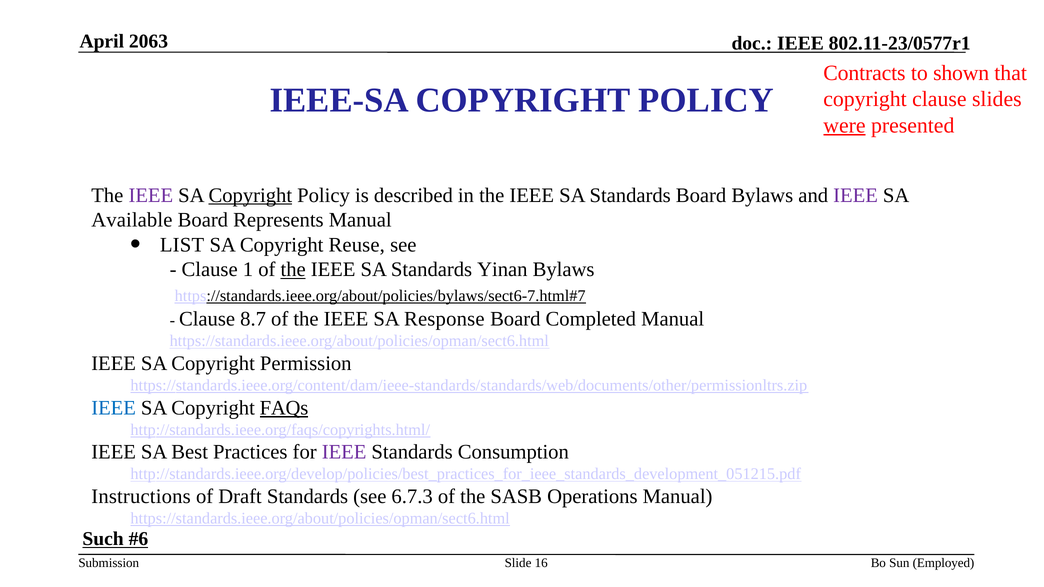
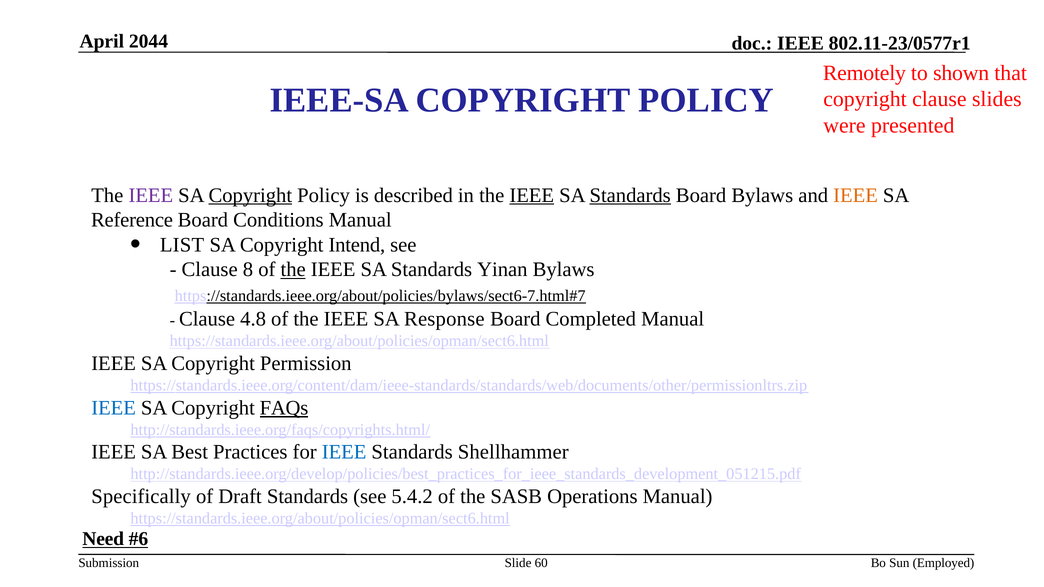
2063: 2063 -> 2044
Contracts: Contracts -> Remotely
were underline: present -> none
IEEE at (532, 195) underline: none -> present
Standards at (630, 195) underline: none -> present
IEEE at (856, 195) colour: purple -> orange
Available: Available -> Reference
Represents: Represents -> Conditions
Reuse: Reuse -> Intend
1: 1 -> 8
8.7: 8.7 -> 4.8
IEEE at (344, 452) colour: purple -> blue
Consumption: Consumption -> Shellhammer
Instructions: Instructions -> Specifically
6.7.3: 6.7.3 -> 5.4.2
Such: Such -> Need
16: 16 -> 60
